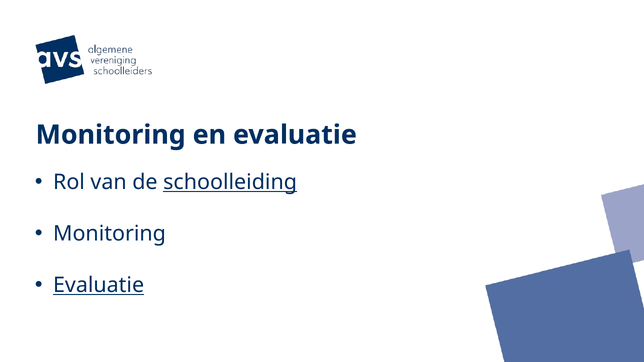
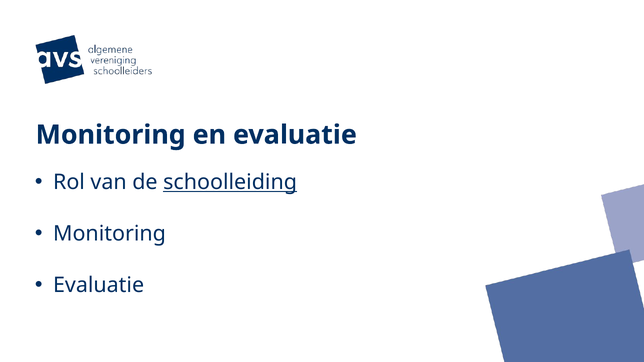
Evaluatie at (99, 285) underline: present -> none
